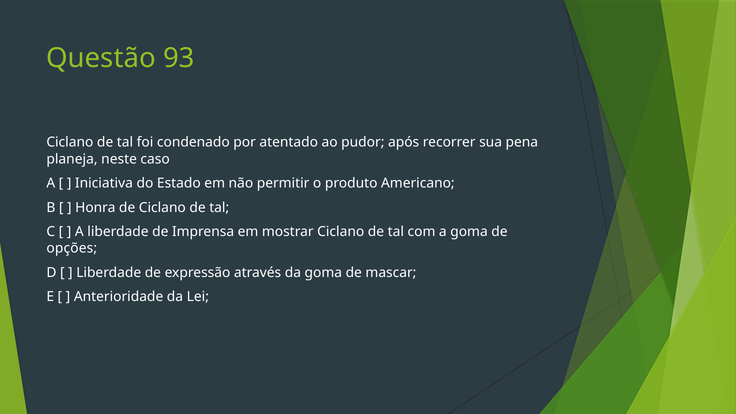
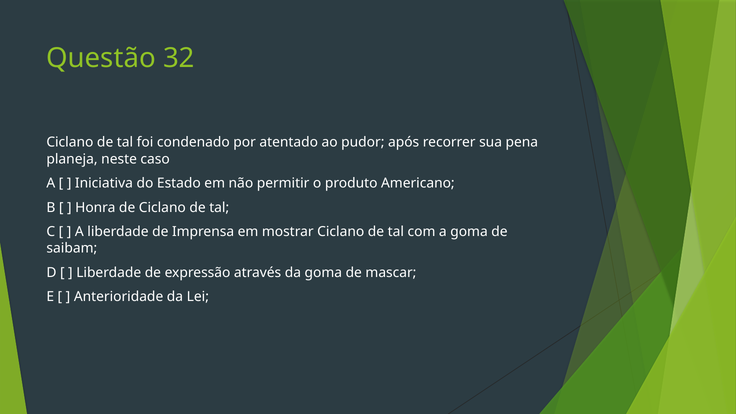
93: 93 -> 32
opções: opções -> saibam
